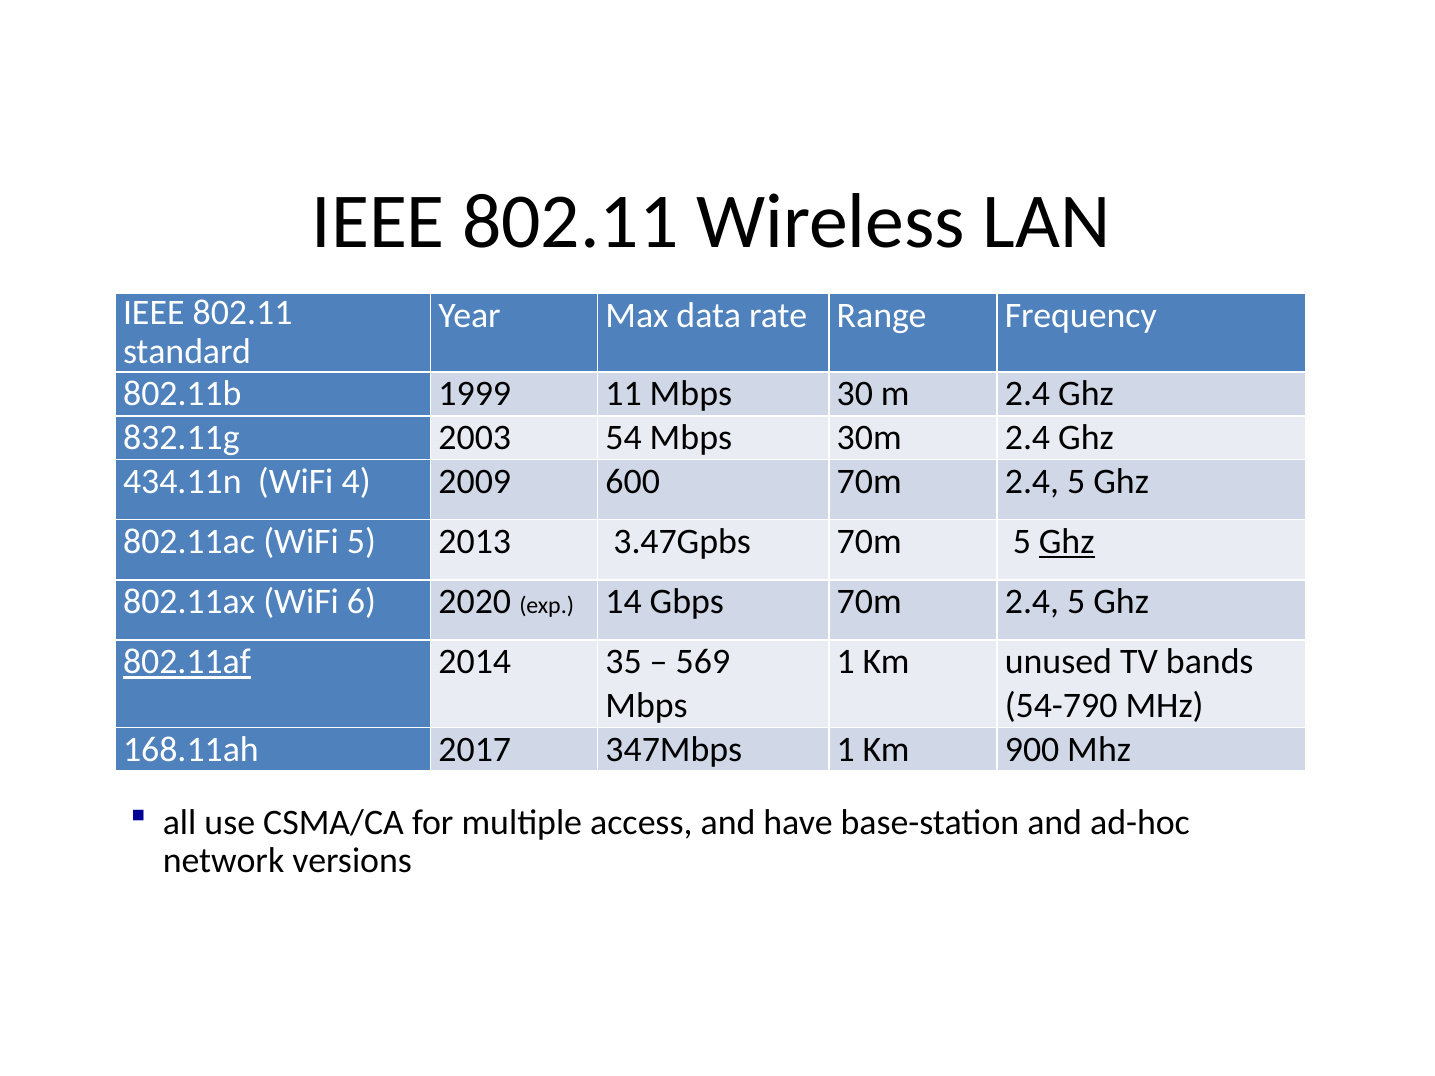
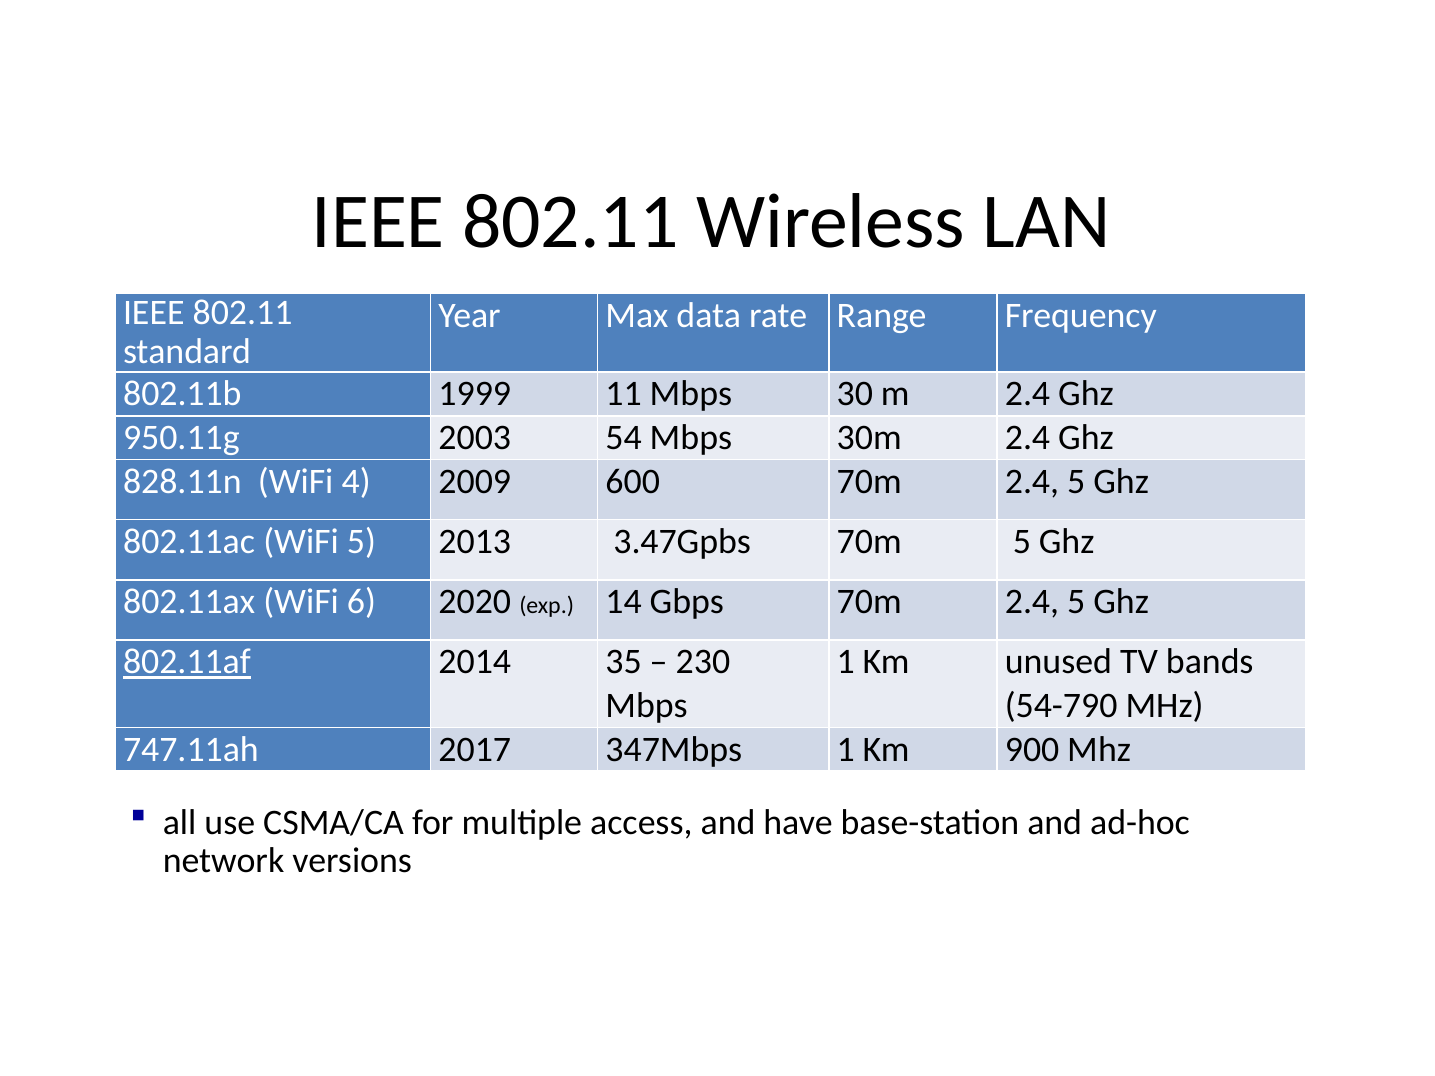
832.11g: 832.11g -> 950.11g
434.11n: 434.11n -> 828.11n
Ghz at (1067, 542) underline: present -> none
569: 569 -> 230
168.11ah: 168.11ah -> 747.11ah
